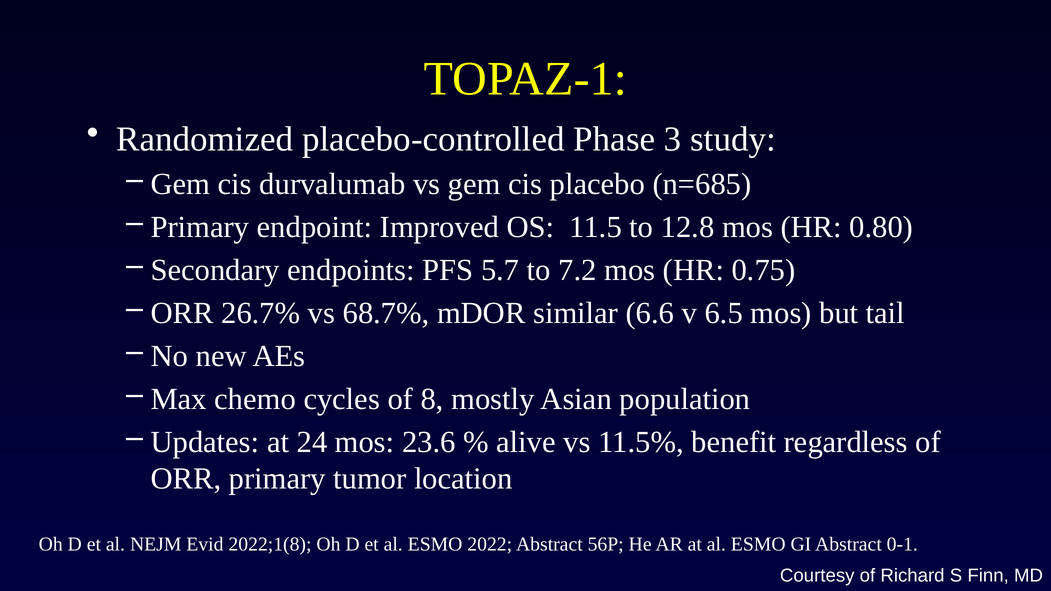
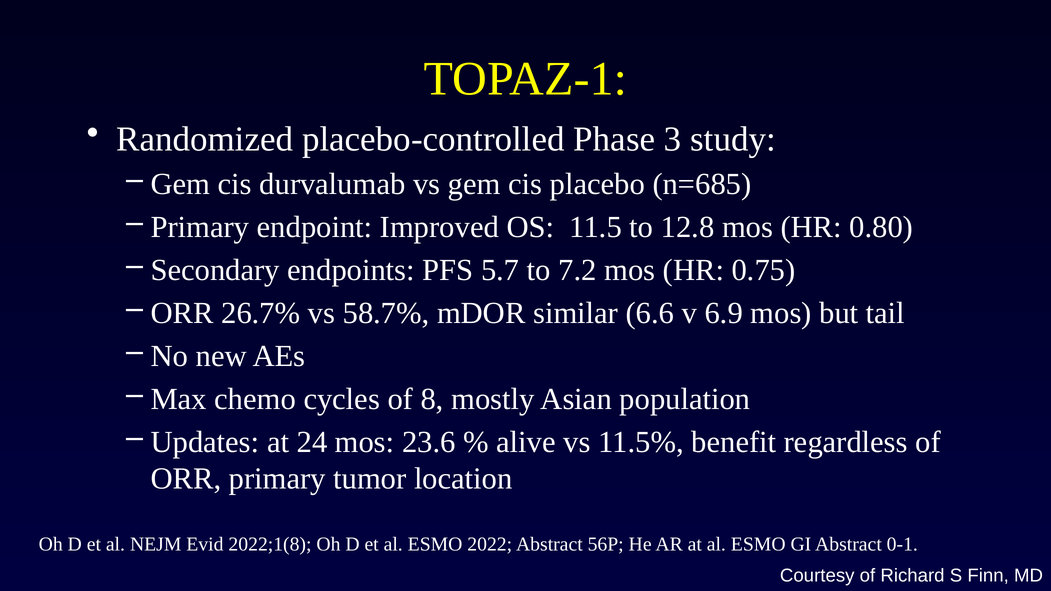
68.7%: 68.7% -> 58.7%
6.5: 6.5 -> 6.9
